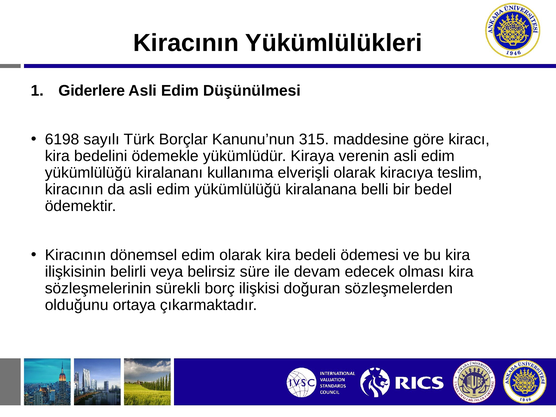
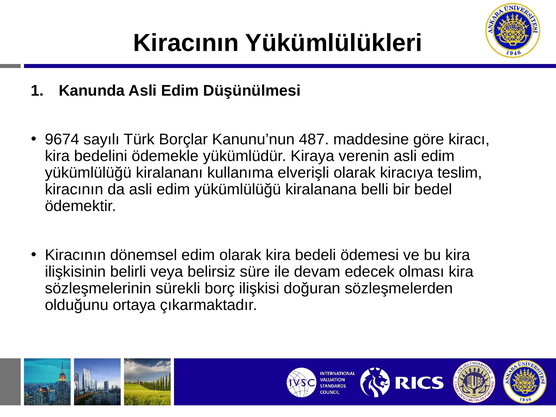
Giderlere: Giderlere -> Kanunda
6198: 6198 -> 9674
315: 315 -> 487
